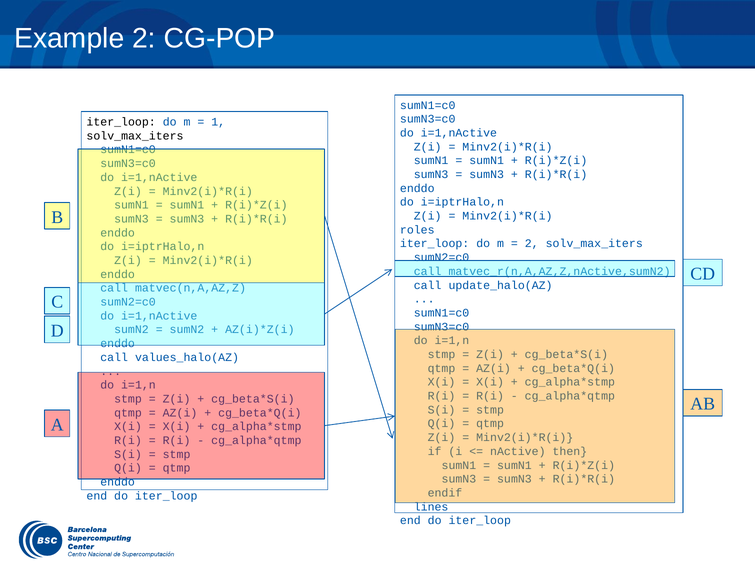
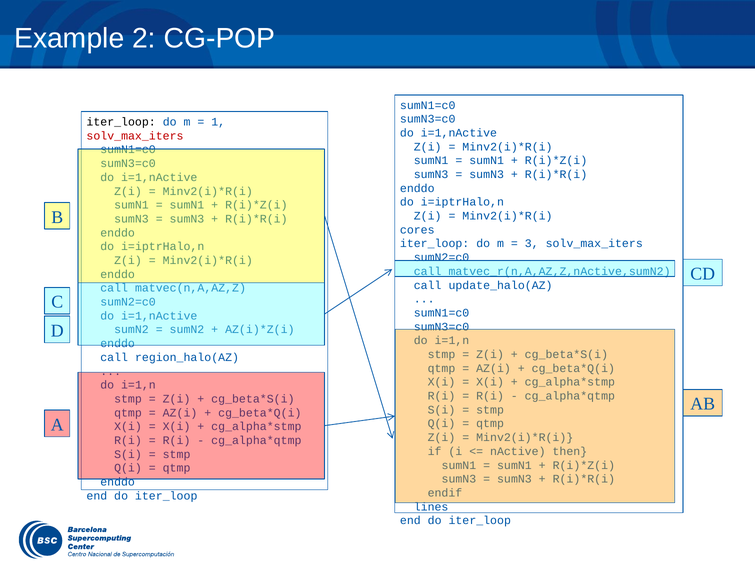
solv_max_iters at (135, 136) colour: black -> red
roles: roles -> cores
2 at (532, 244): 2 -> 3
values_halo(AZ: values_halo(AZ -> region_halo(AZ
